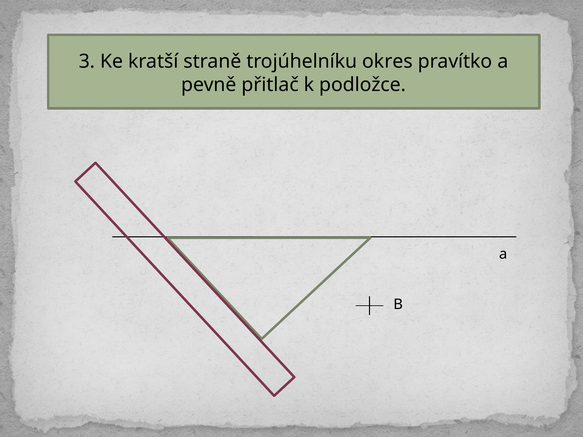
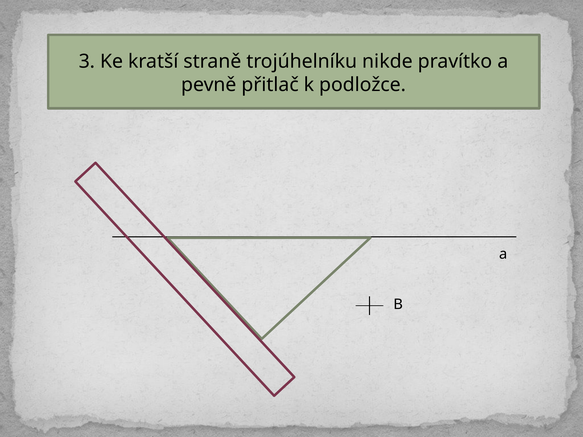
okres: okres -> nikde
